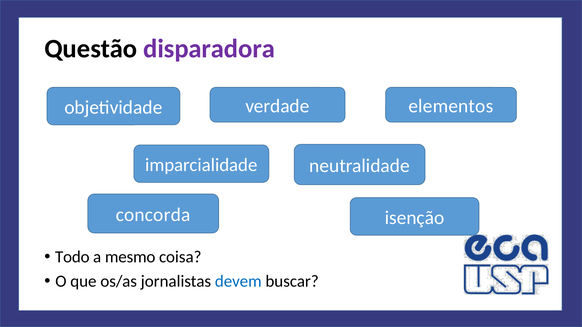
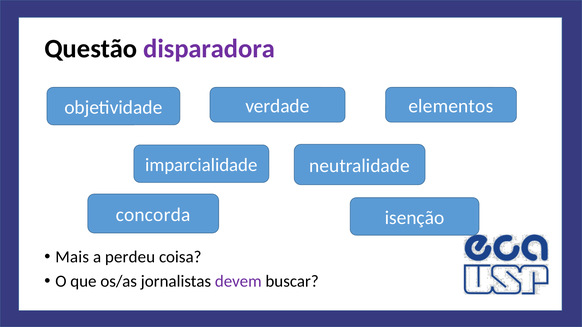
Todo: Todo -> Mais
mesmo: mesmo -> perdeu
devem colour: blue -> purple
